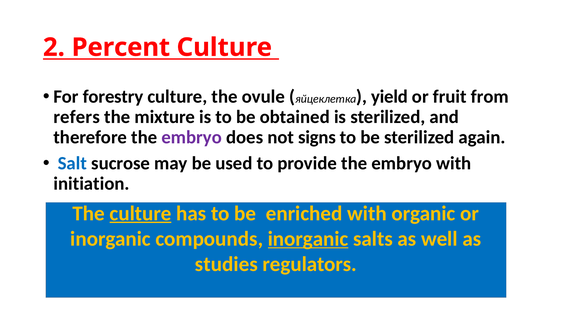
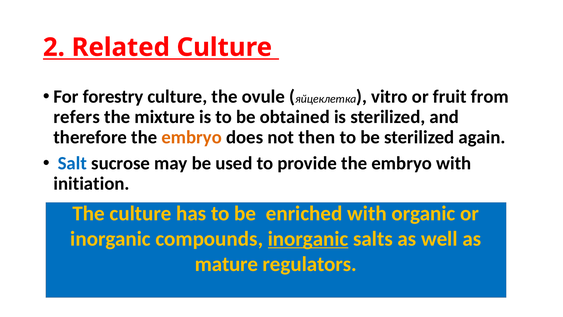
Percent: Percent -> Related
yield: yield -> vitro
embryo at (192, 137) colour: purple -> orange
signs: signs -> then
culture at (141, 213) underline: present -> none
studies: studies -> mature
